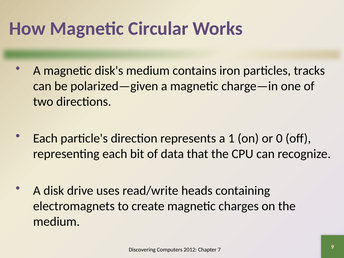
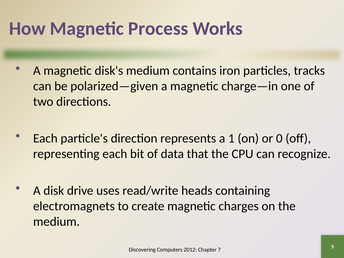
Circular: Circular -> Process
